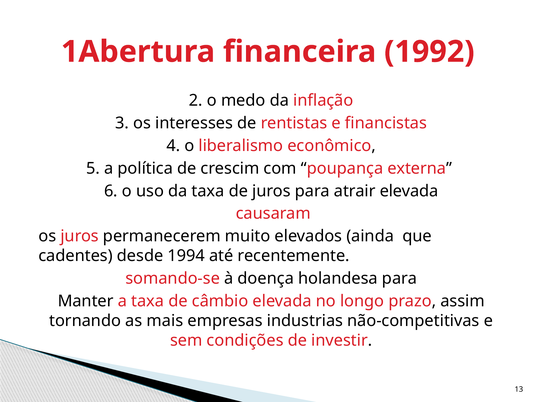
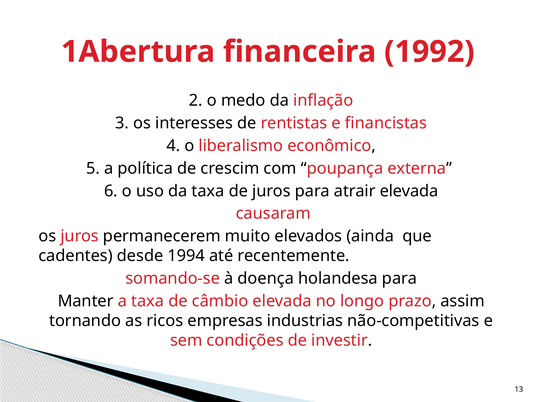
mais: mais -> ricos
